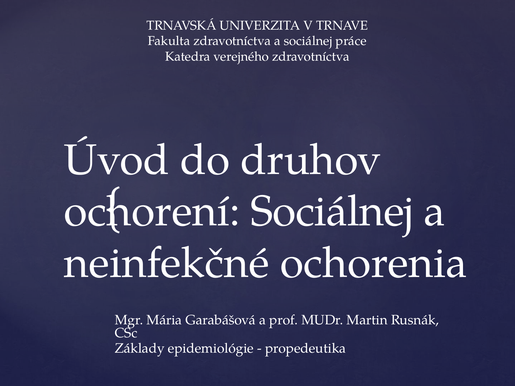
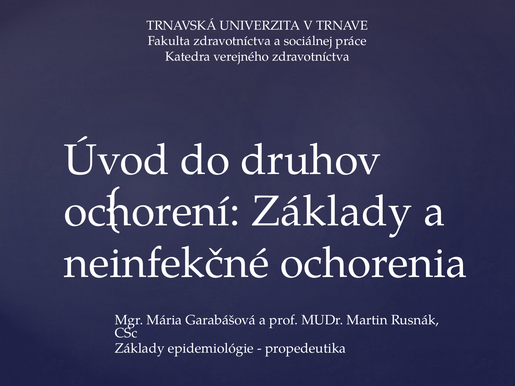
Sociálnej at (332, 212): Sociálnej -> Základy
